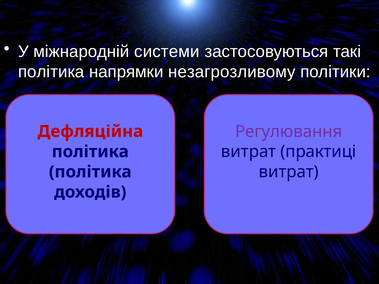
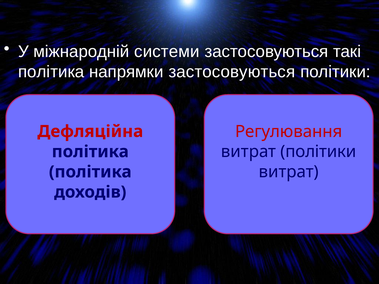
напрямки незагрозливому: незагрозливому -> застосовуються
Регулювання colour: purple -> red
витрат практиці: практиці -> політики
